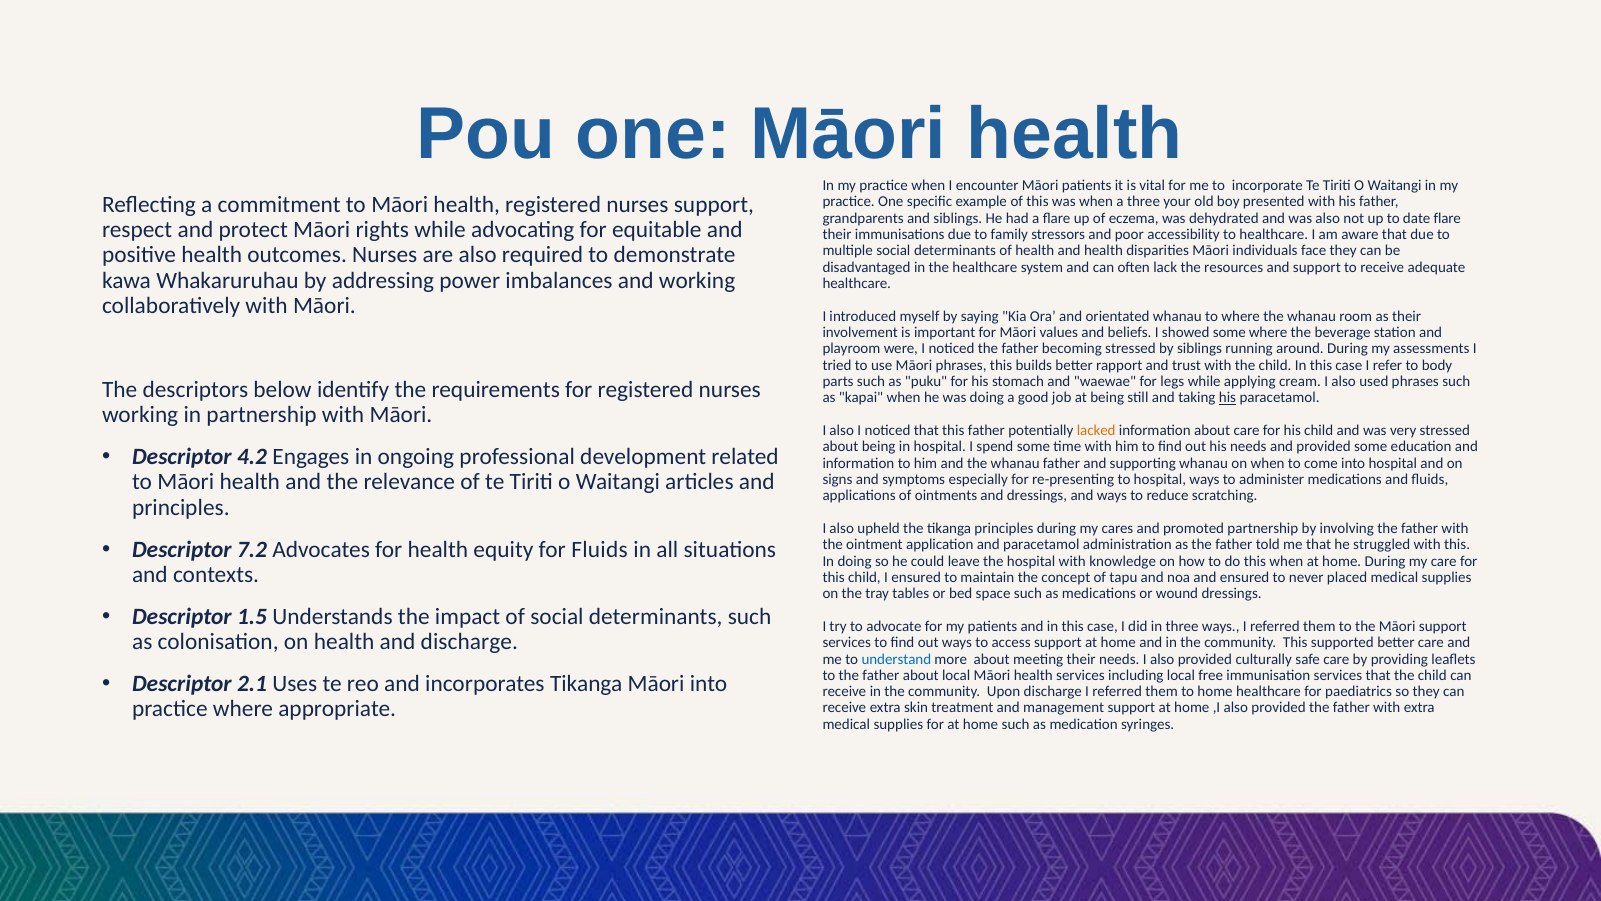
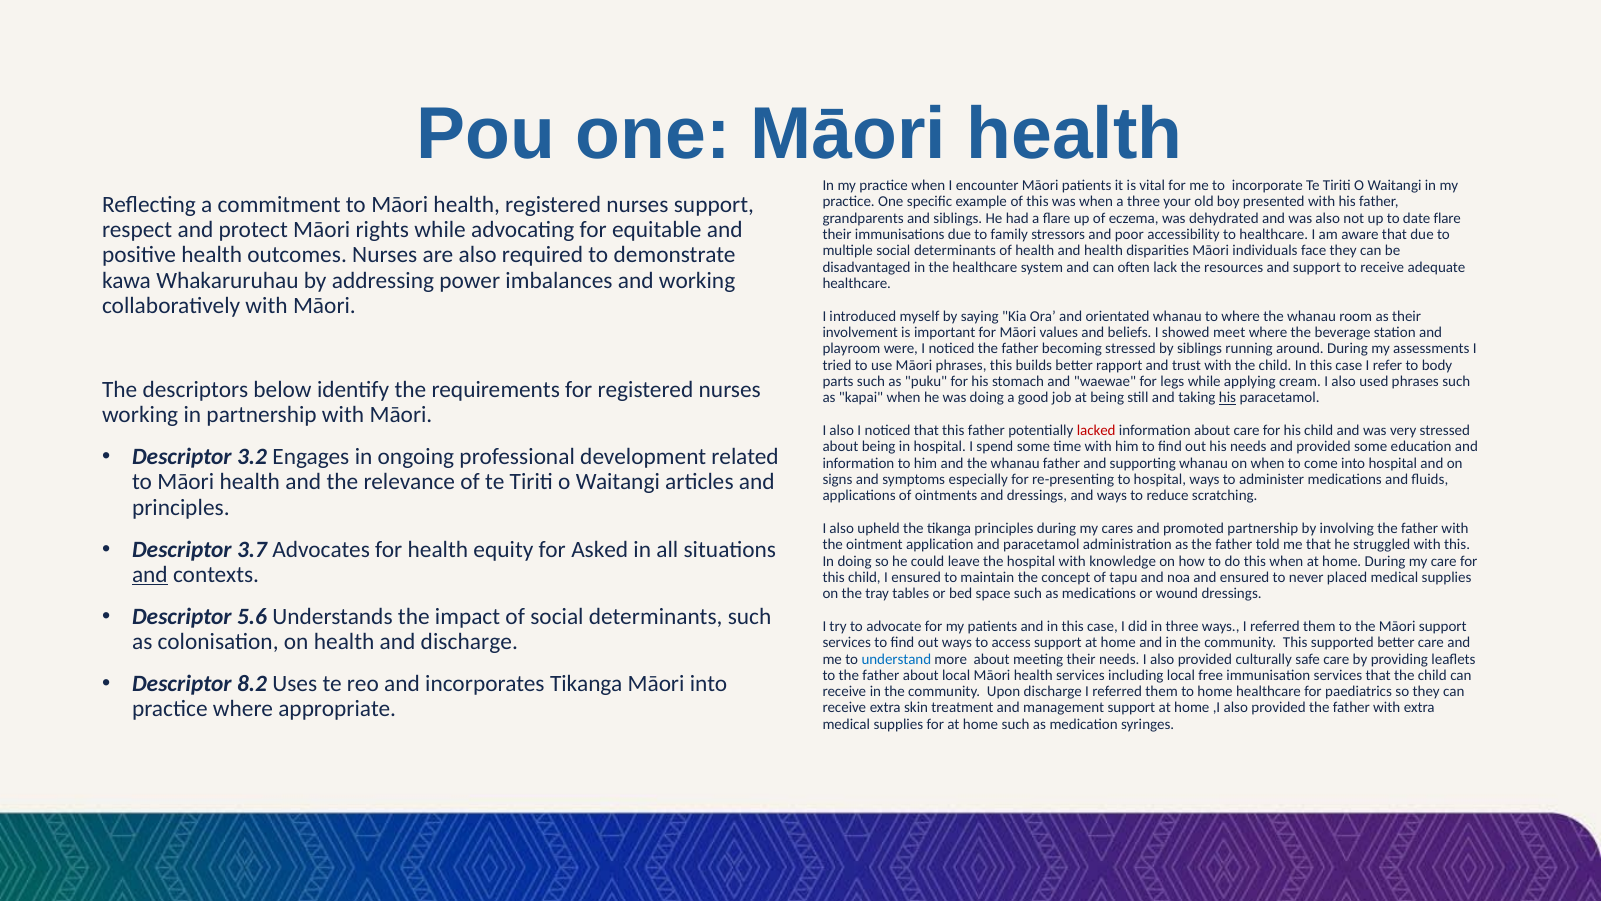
showed some: some -> meet
lacked colour: orange -> red
4.2: 4.2 -> 3.2
7.2: 7.2 -> 3.7
for Fluids: Fluids -> Asked
and at (150, 574) underline: none -> present
1.5: 1.5 -> 5.6
2.1: 2.1 -> 8.2
